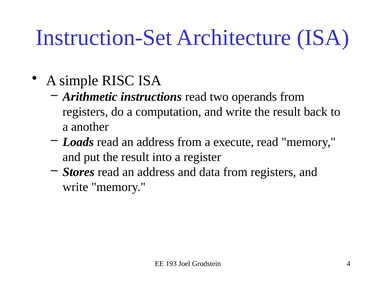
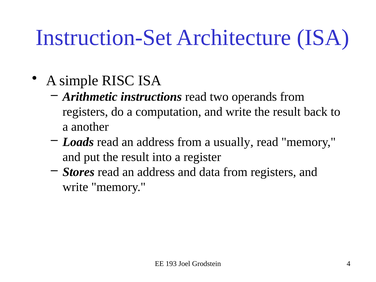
execute: execute -> usually
